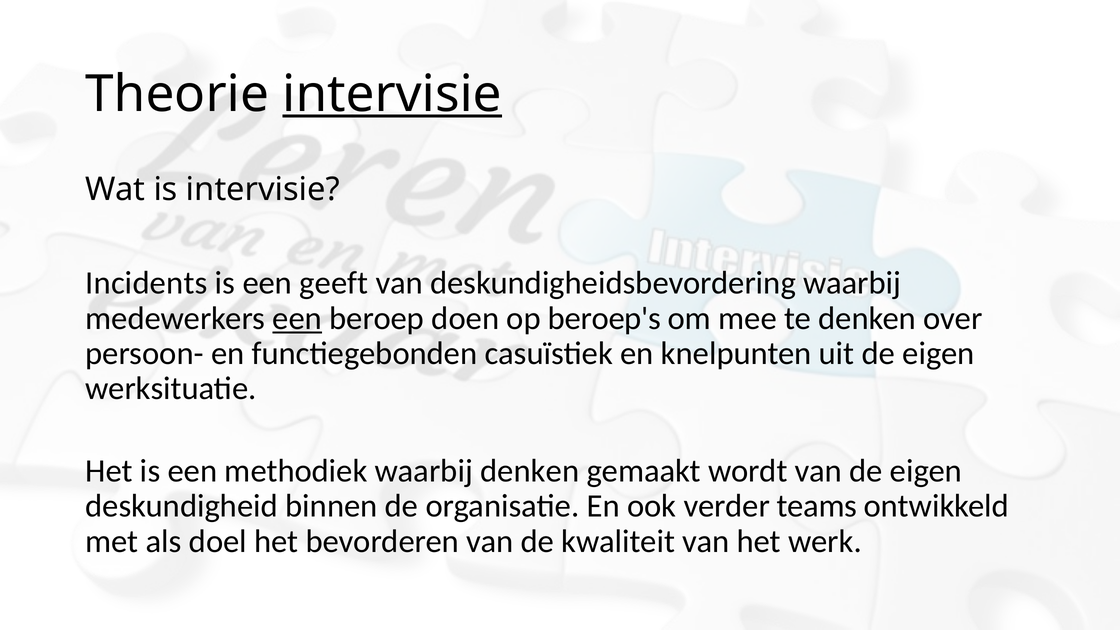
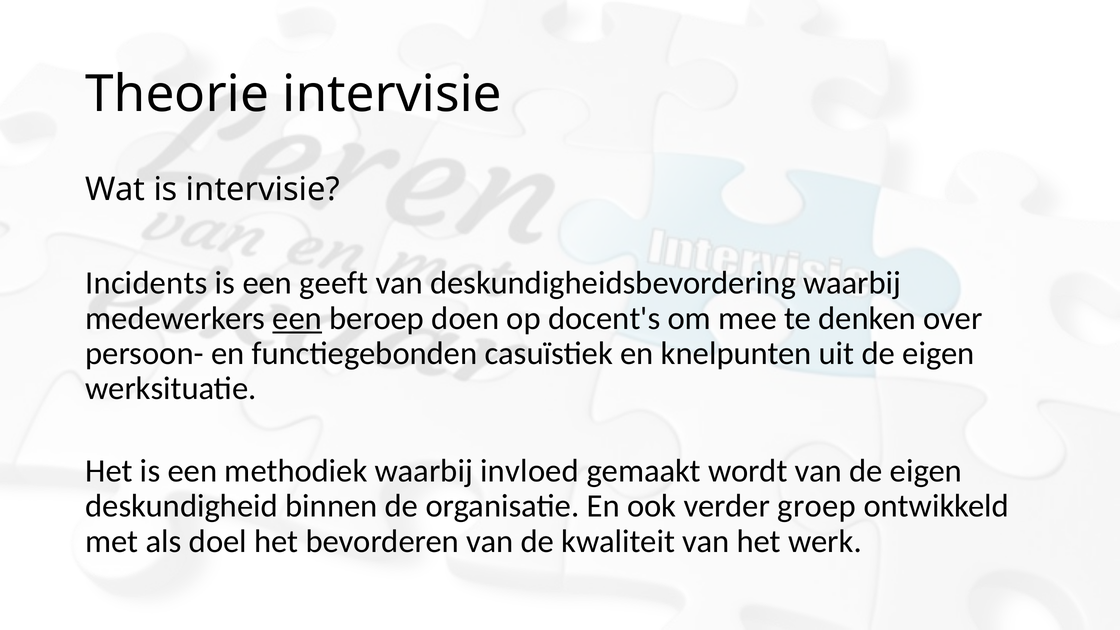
intervisie at (392, 94) underline: present -> none
beroep's: beroep's -> docent's
waarbij denken: denken -> invloed
teams: teams -> groep
